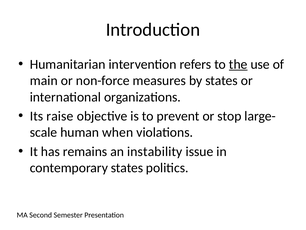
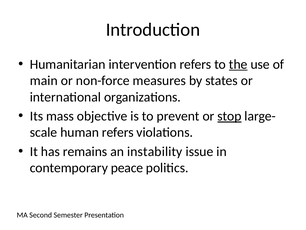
raise: raise -> mass
stop underline: none -> present
human when: when -> refers
contemporary states: states -> peace
